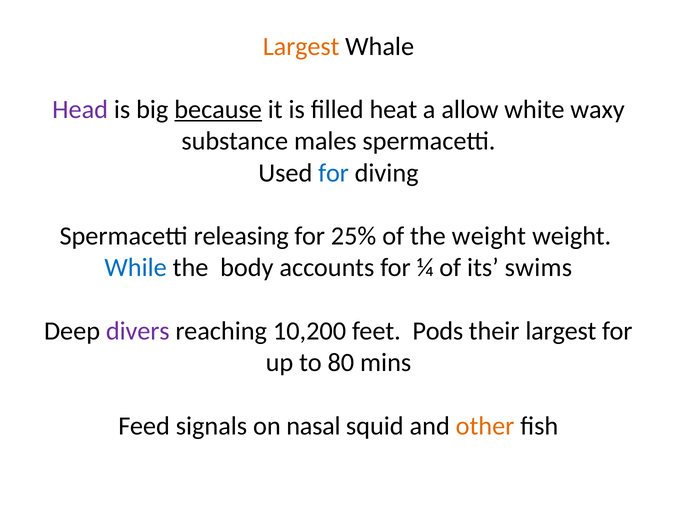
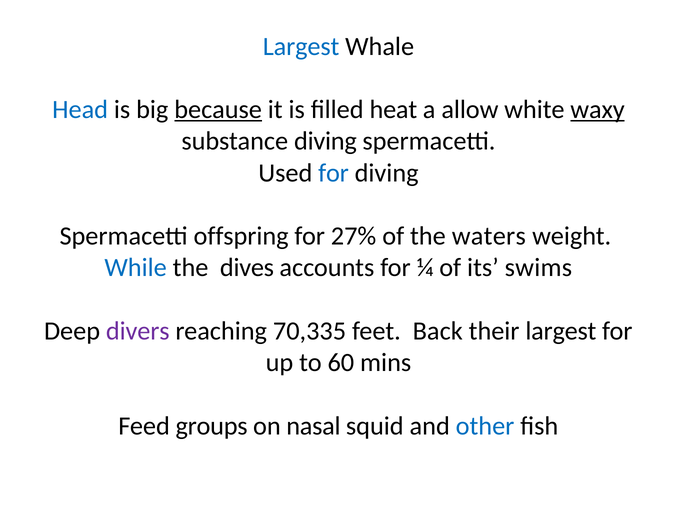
Largest at (301, 46) colour: orange -> blue
Head colour: purple -> blue
waxy underline: none -> present
substance males: males -> diving
releasing: releasing -> offspring
25%: 25% -> 27%
the weight: weight -> waters
body: body -> dives
10,200: 10,200 -> 70,335
Pods: Pods -> Back
80: 80 -> 60
signals: signals -> groups
other colour: orange -> blue
